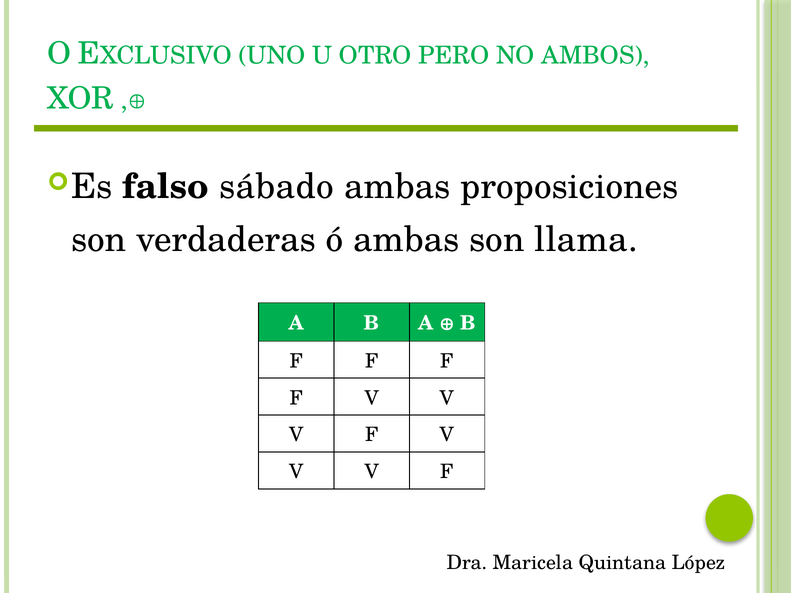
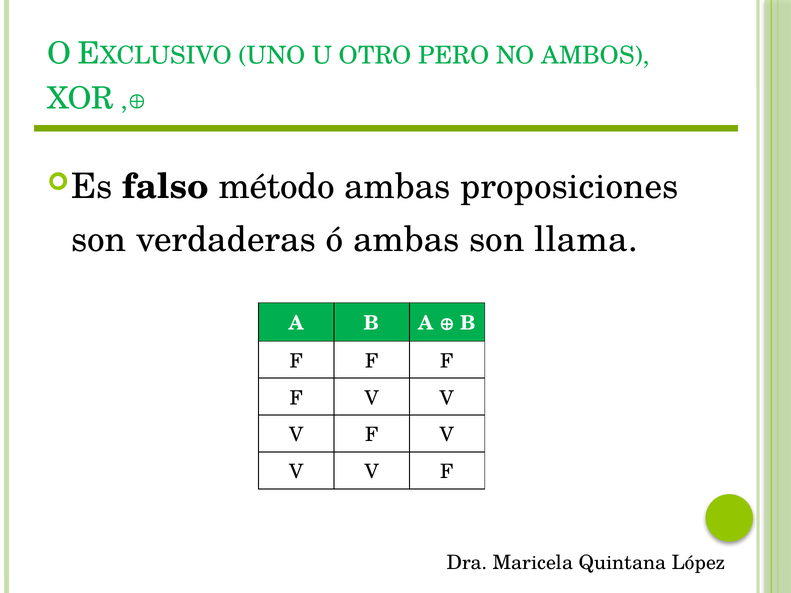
sábado: sábado -> método
